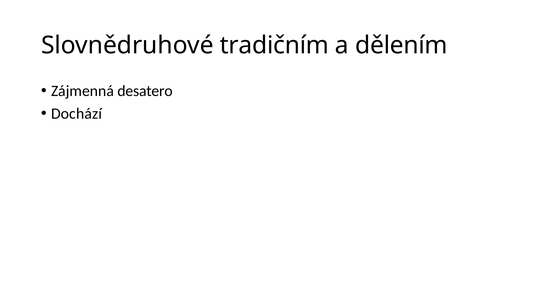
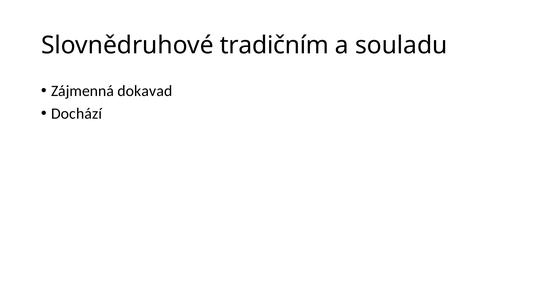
dělením: dělením -> souladu
desatero: desatero -> dokavad
